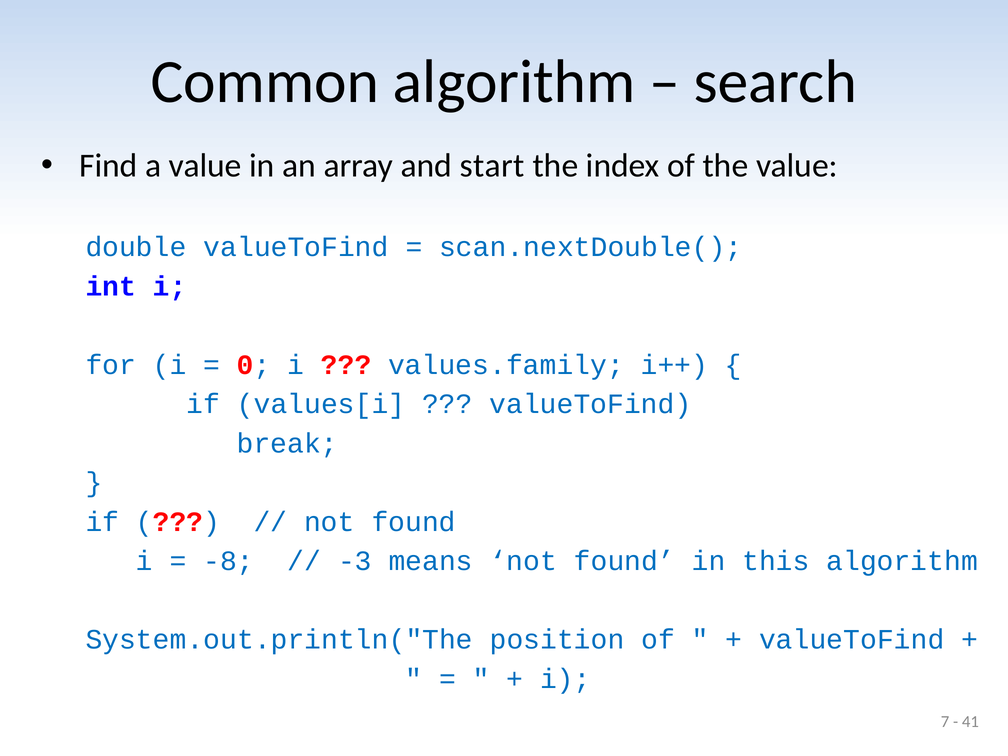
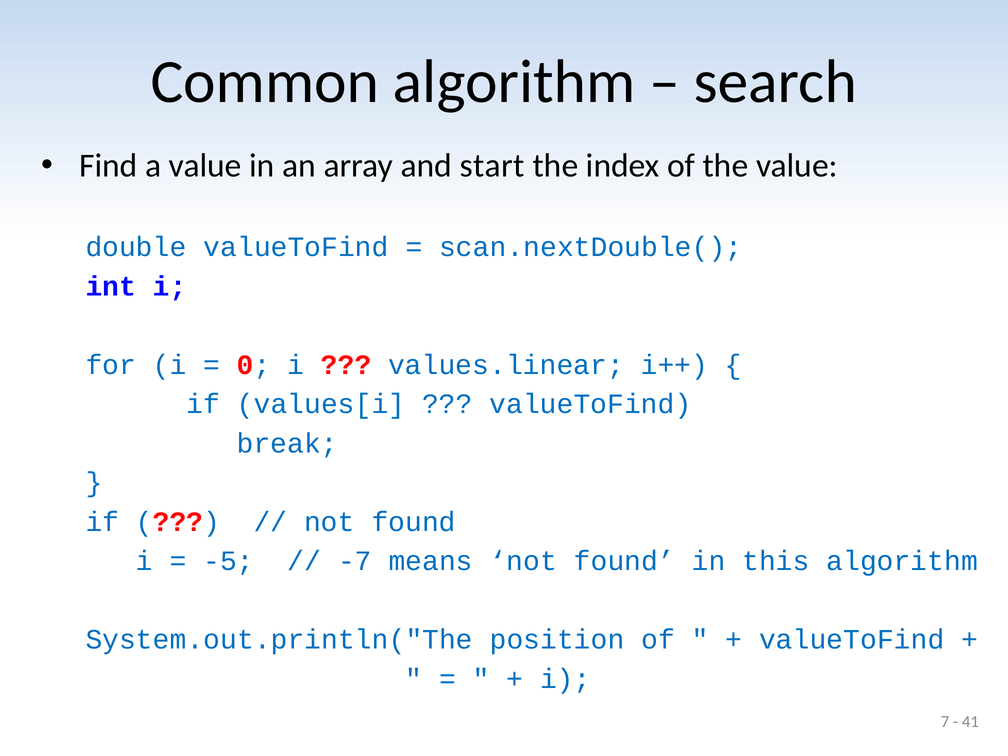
values.family: values.family -> values.linear
-8: -8 -> -5
-3: -3 -> -7
